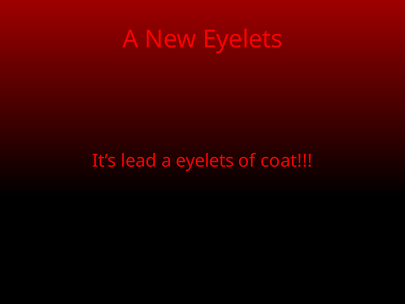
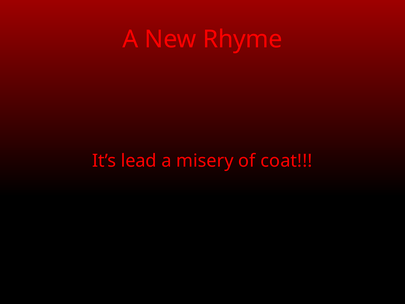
New Eyelets: Eyelets -> Rhyme
a eyelets: eyelets -> misery
